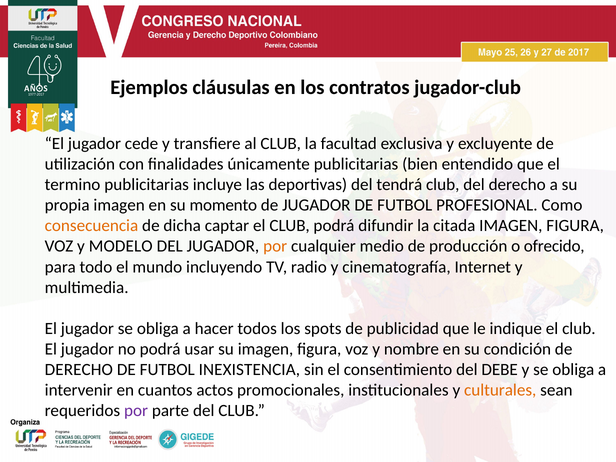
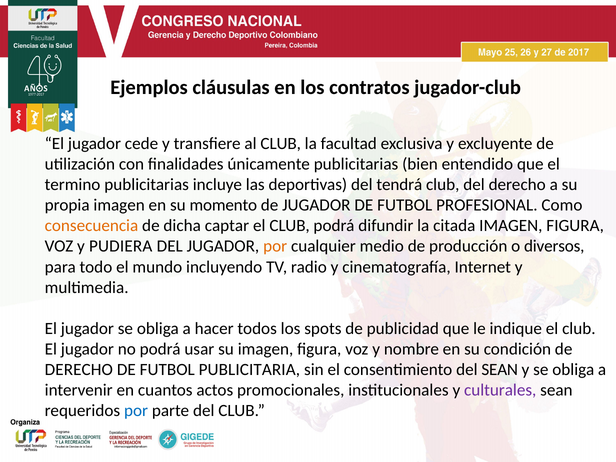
MODELO: MODELO -> PUDIERA
ofrecido: ofrecido -> diversos
INEXISTENCIA: INEXISTENCIA -> PUBLICITARIA
del DEBE: DEBE -> SEAN
culturales colour: orange -> purple
por at (136, 411) colour: purple -> blue
